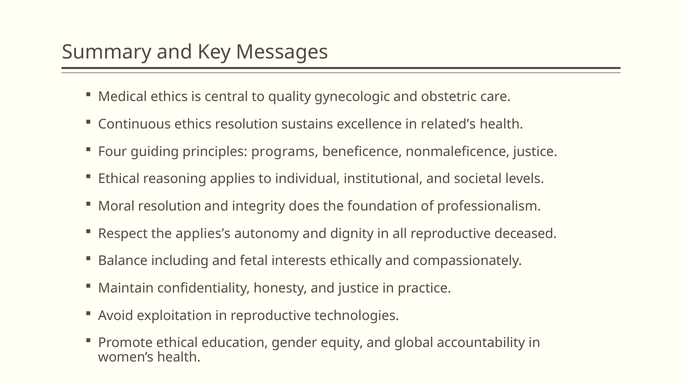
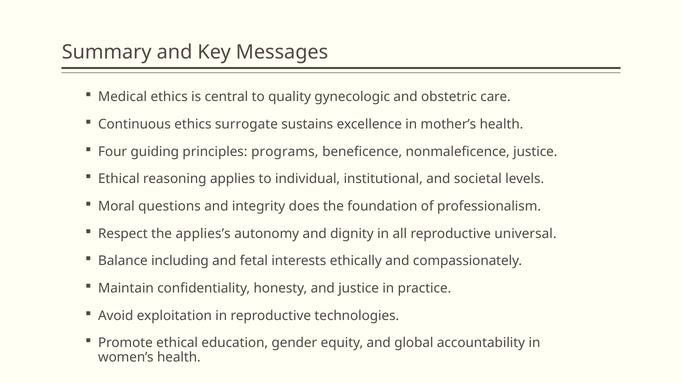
ethics resolution: resolution -> surrogate
related’s: related’s -> mother’s
Moral resolution: resolution -> questions
deceased: deceased -> universal
